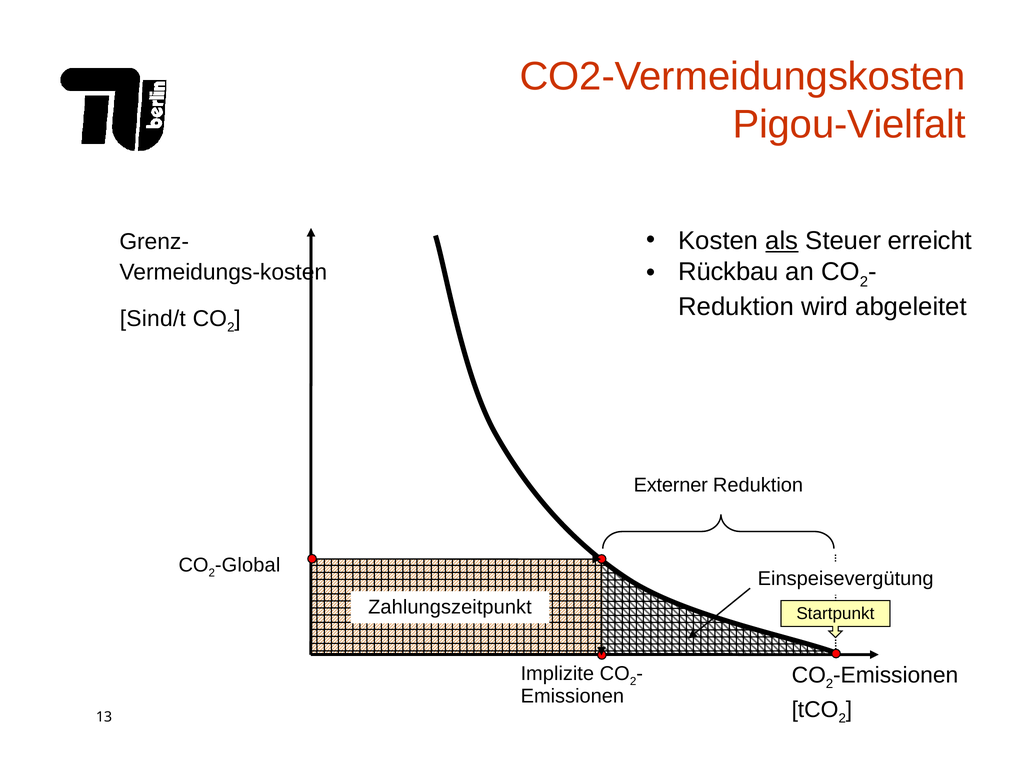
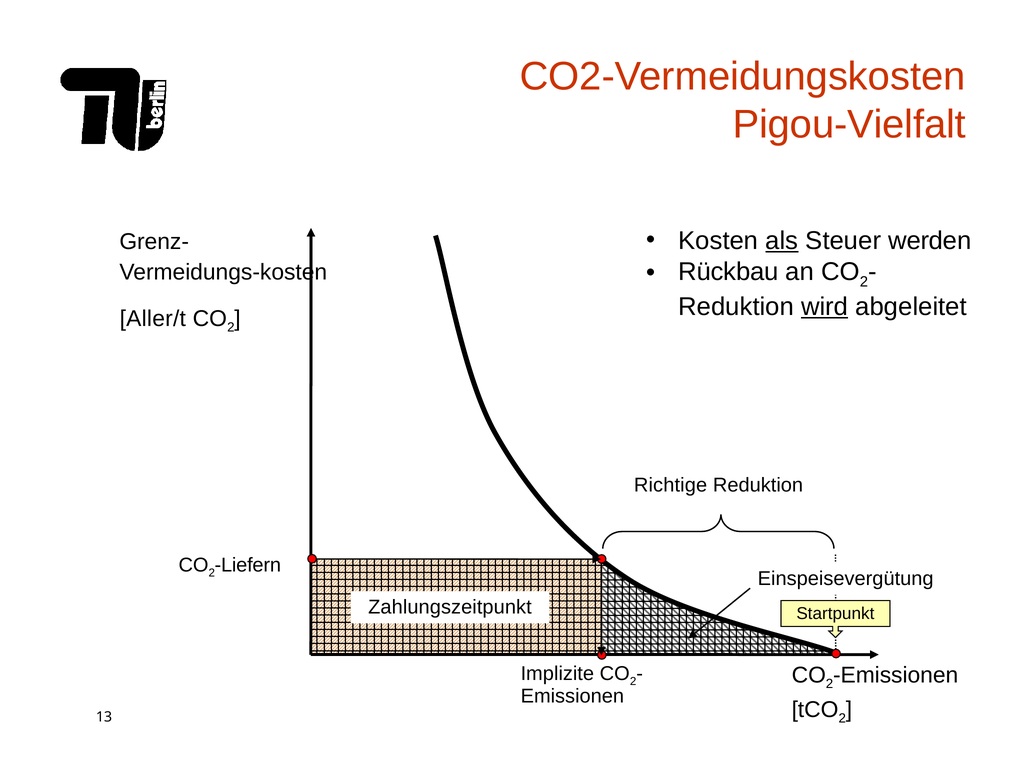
erreicht: erreicht -> werden
wird underline: none -> present
Sind/t: Sind/t -> Aller/t
Externer: Externer -> Richtige
Global: Global -> Liefern
